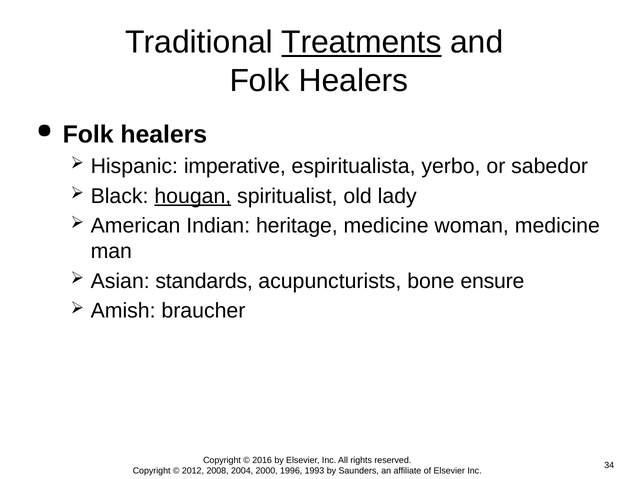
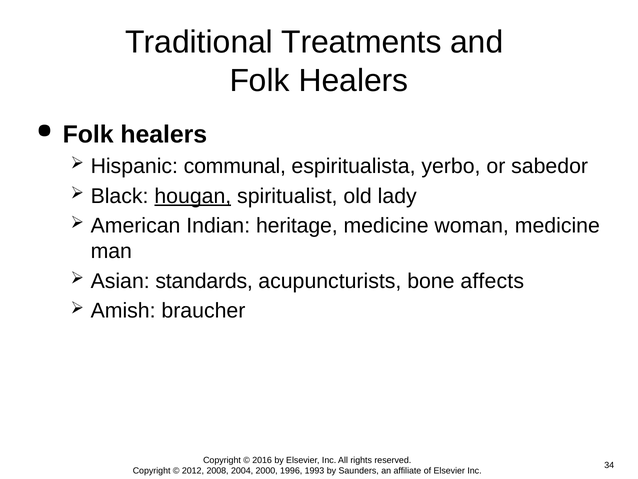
Treatments underline: present -> none
imperative: imperative -> communal
ensure: ensure -> affects
